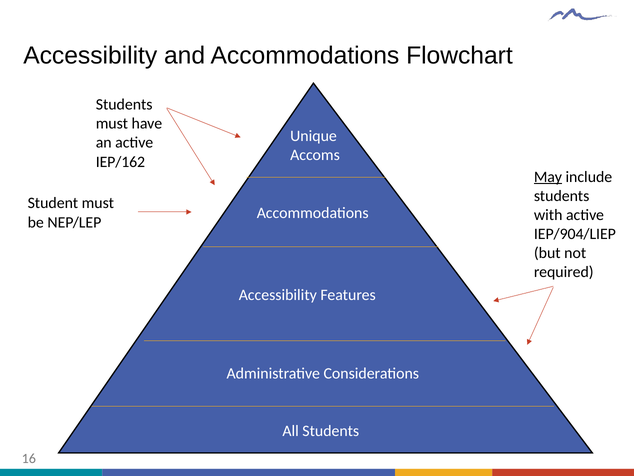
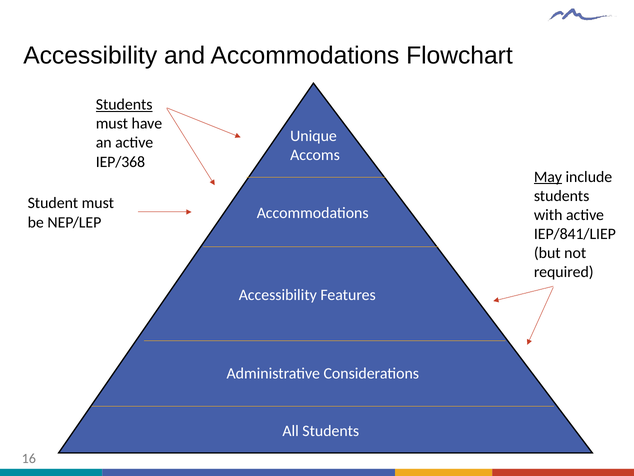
Students at (124, 105) underline: none -> present
IEP/162: IEP/162 -> IEP/368
IEP/904/LIEP: IEP/904/LIEP -> IEP/841/LIEP
